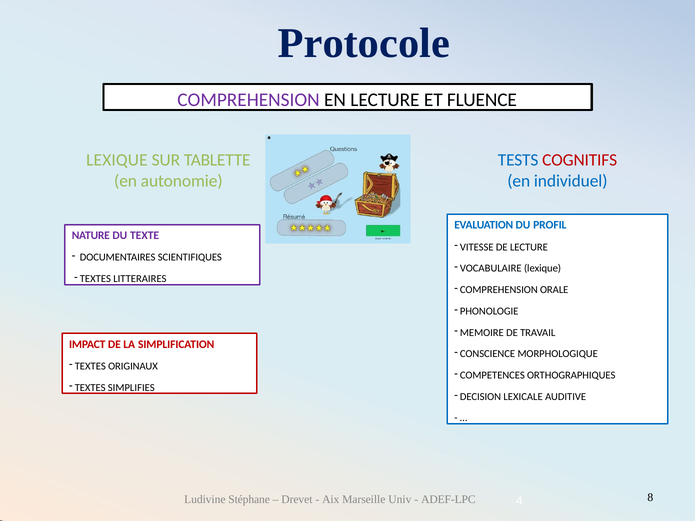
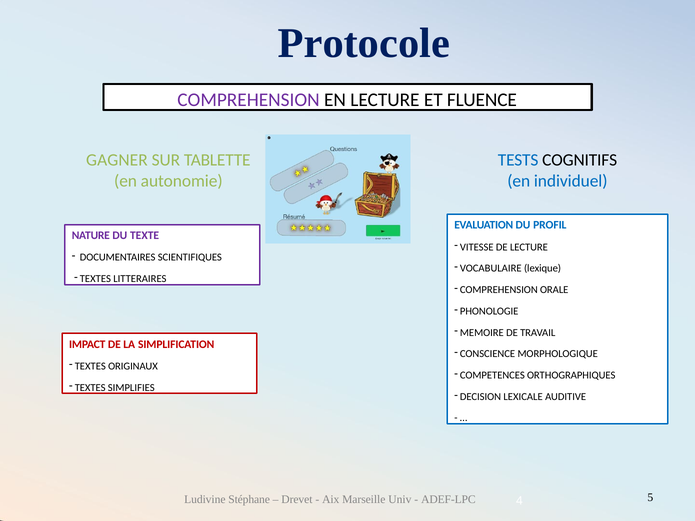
LEXIQUE at (117, 160): LEXIQUE -> GAGNER
COGNITIFS colour: red -> black
8: 8 -> 5
